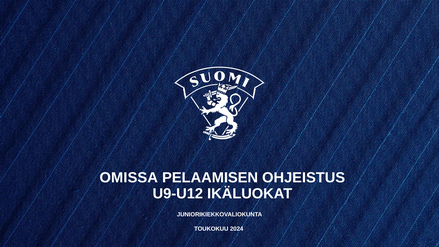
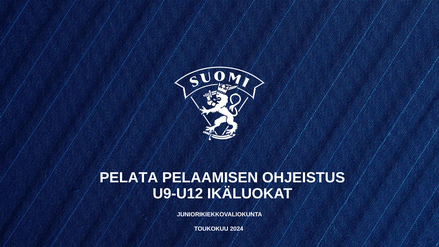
OMISSA: OMISSA -> PELATA
